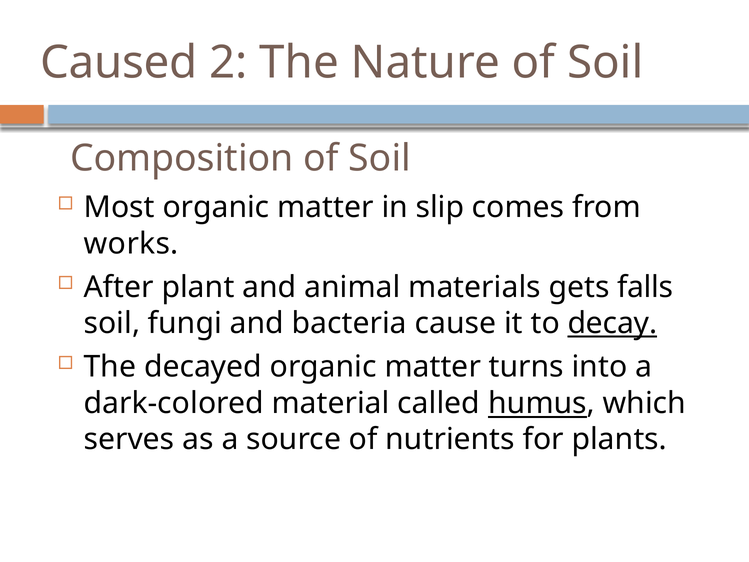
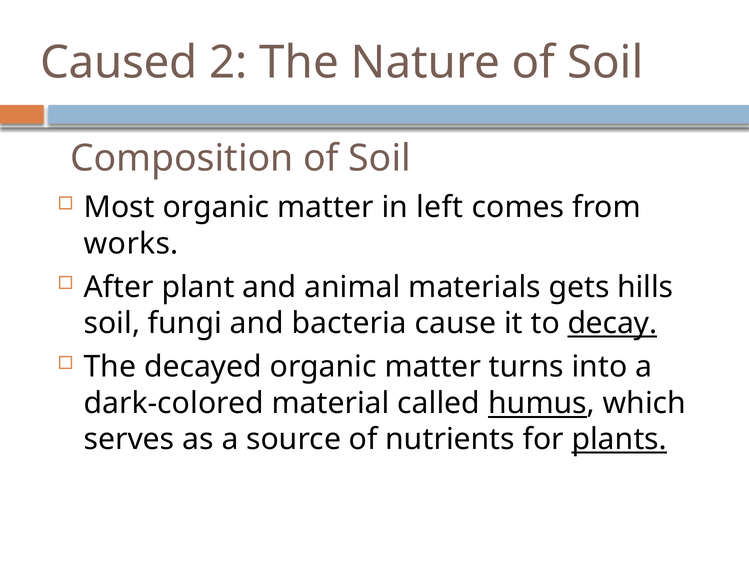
slip: slip -> left
falls: falls -> hills
plants underline: none -> present
